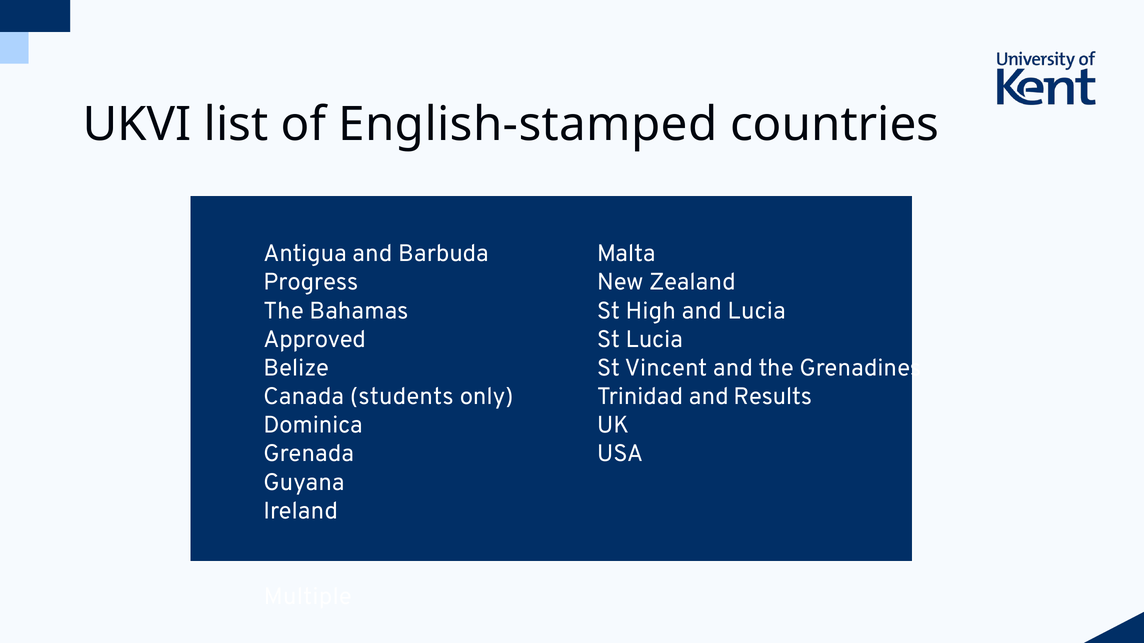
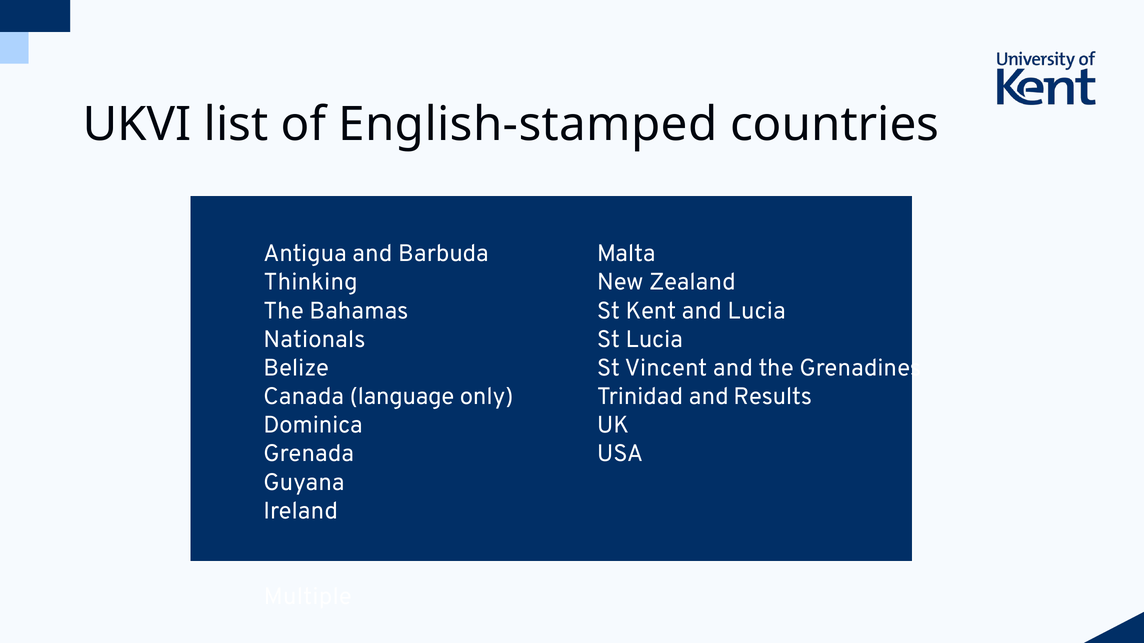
Progress: Progress -> Thinking
High: High -> Kent
Approved: Approved -> Nationals
students: students -> language
